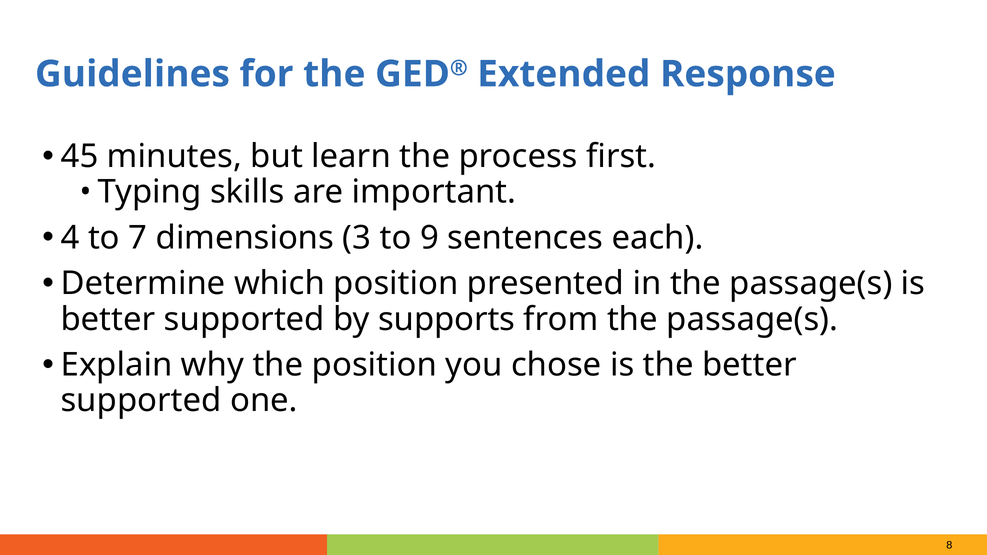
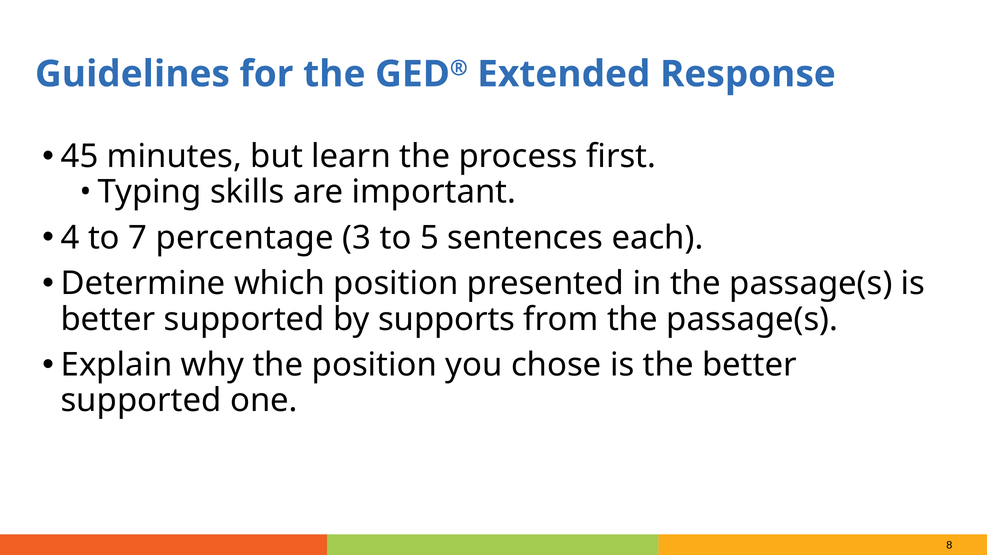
dimensions: dimensions -> percentage
9: 9 -> 5
